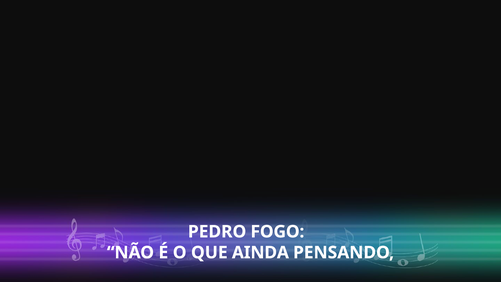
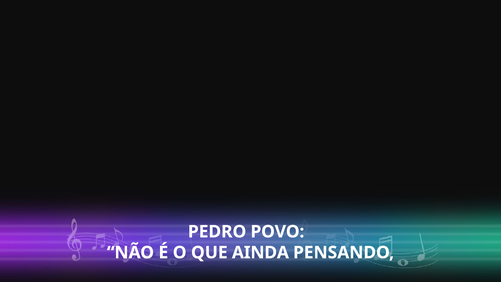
FOGO: FOGO -> POVO
